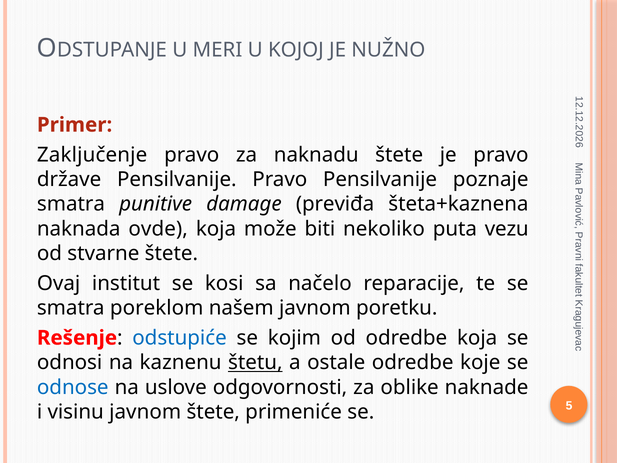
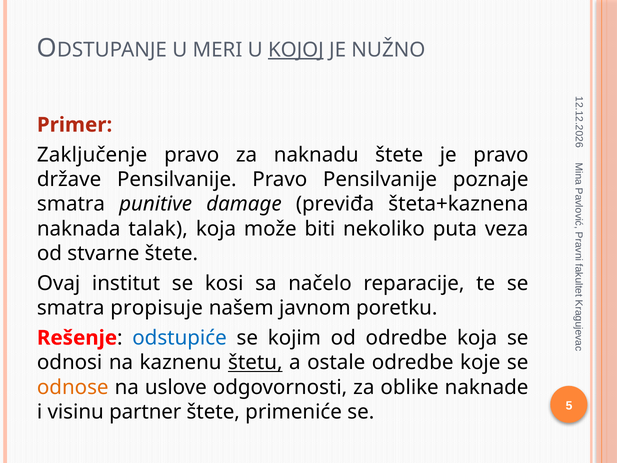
KOJOJ underline: none -> present
ovde: ovde -> talak
vezu: vezu -> veza
poreklom: poreklom -> propisuje
odnose colour: blue -> orange
visinu javnom: javnom -> partner
